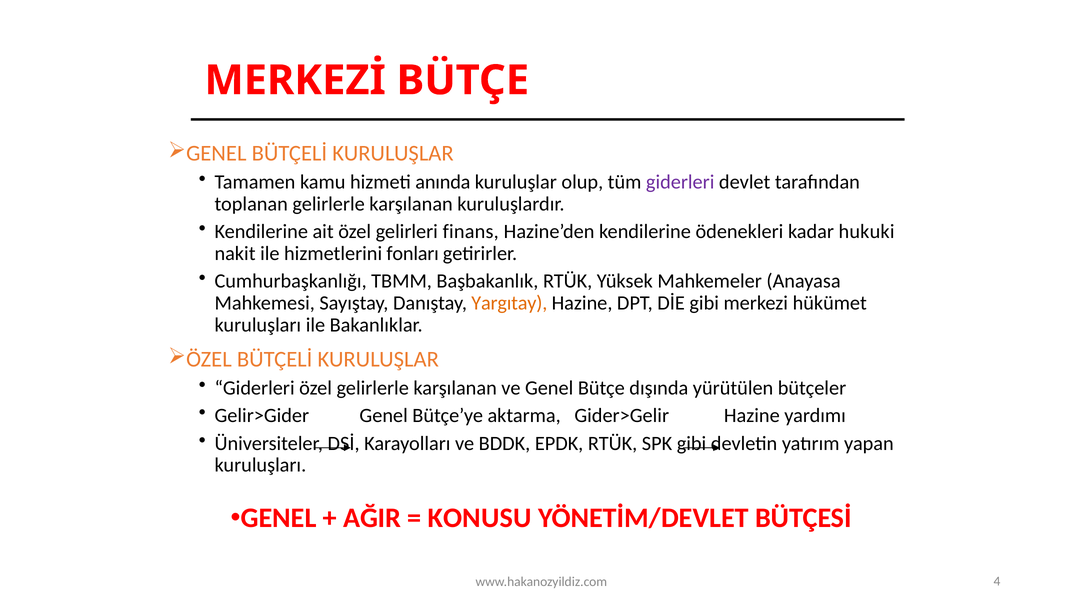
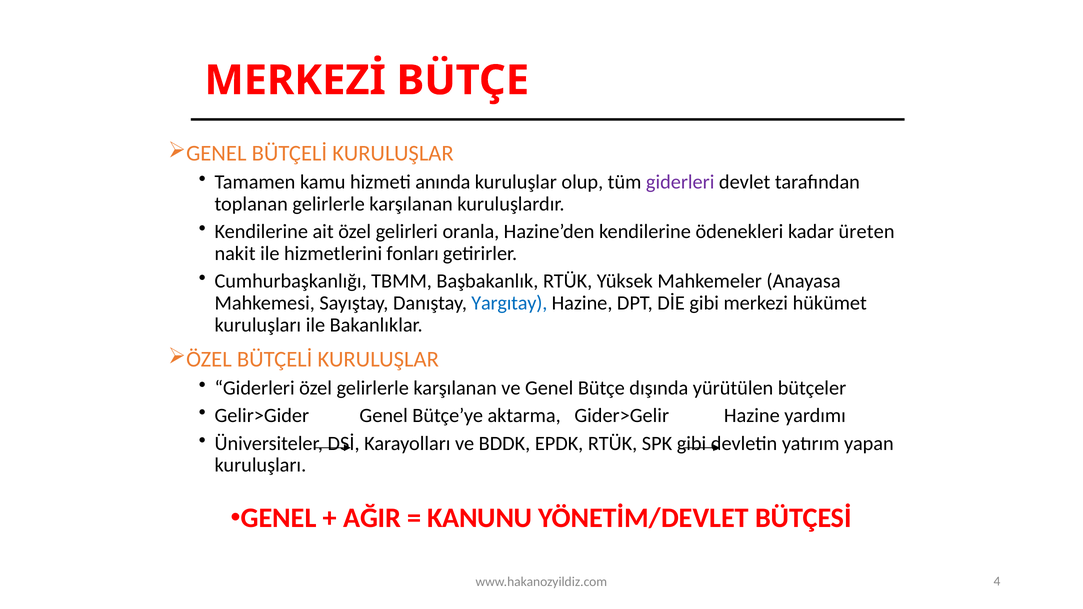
finans: finans -> oranla
hukuki: hukuki -> üreten
Yargıtay colour: orange -> blue
KONUSU: KONUSU -> KANUNU
